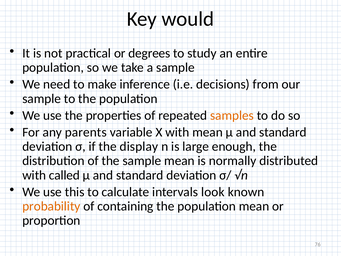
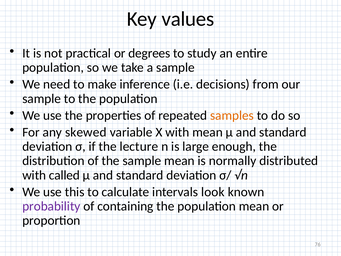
would: would -> values
parents: parents -> skewed
display: display -> lecture
probability colour: orange -> purple
